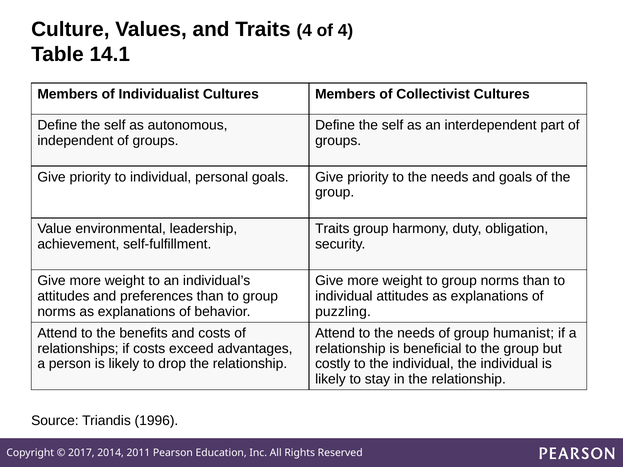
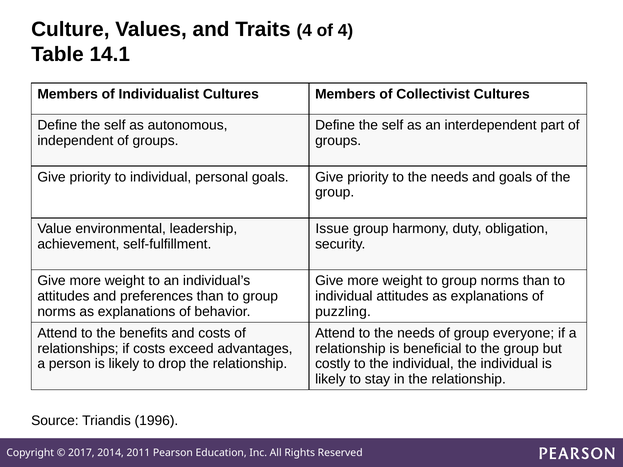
Traits at (332, 229): Traits -> Issue
humanist: humanist -> everyone
